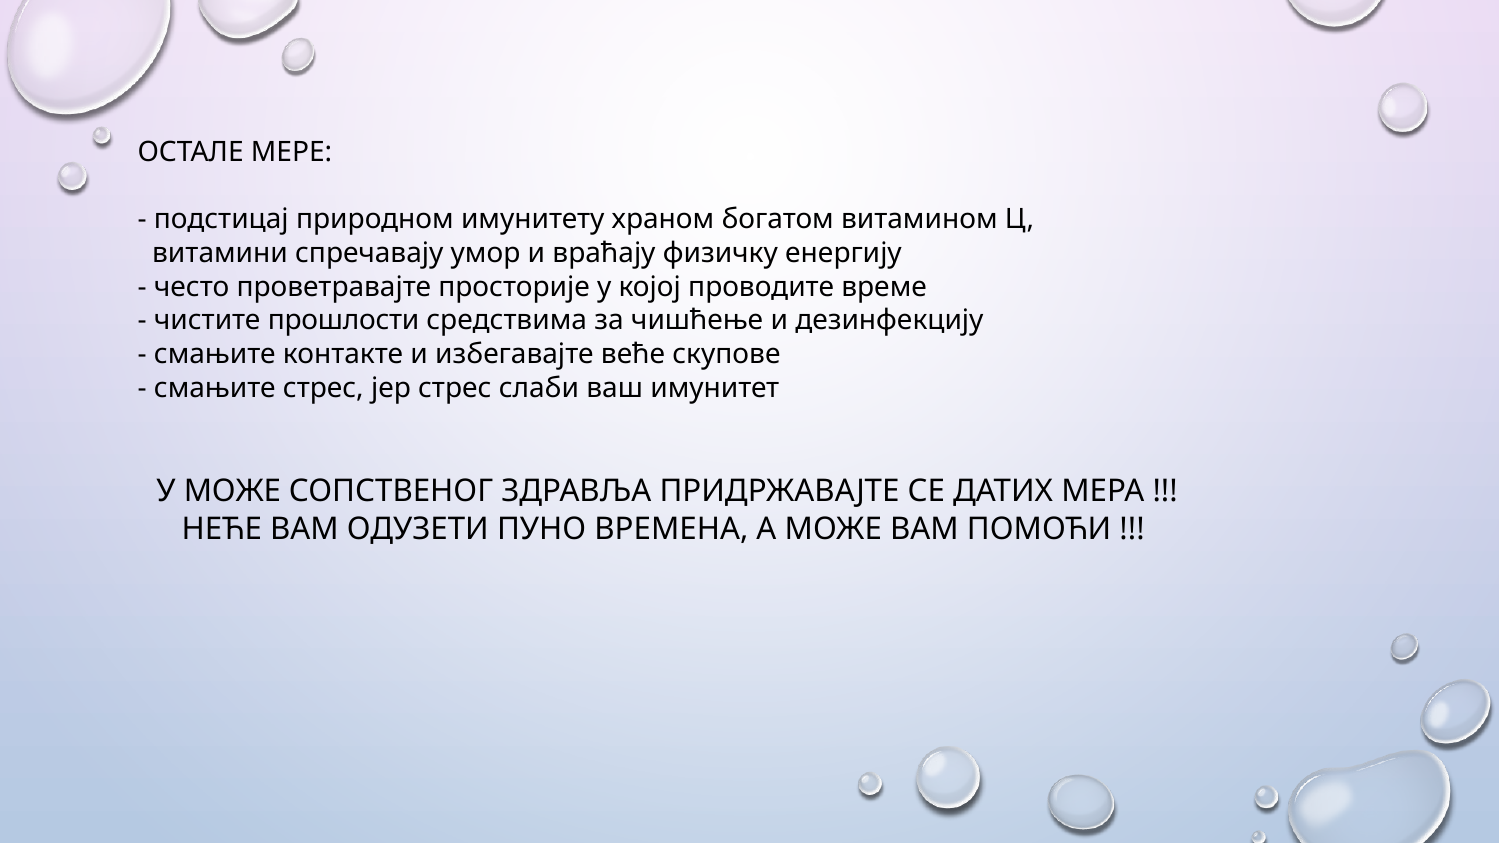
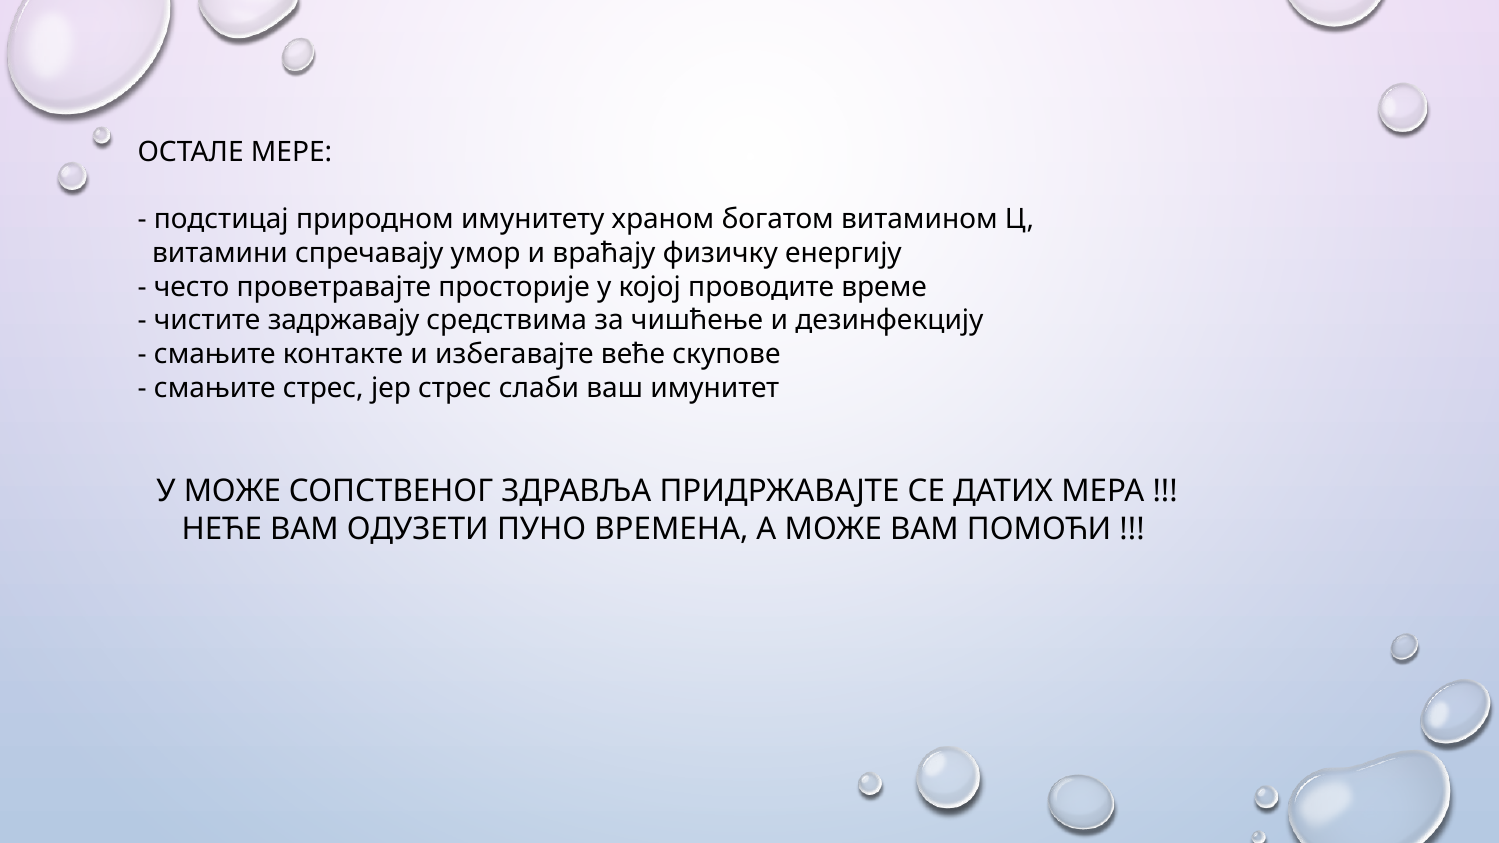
прошлости: прошлости -> задржавају
